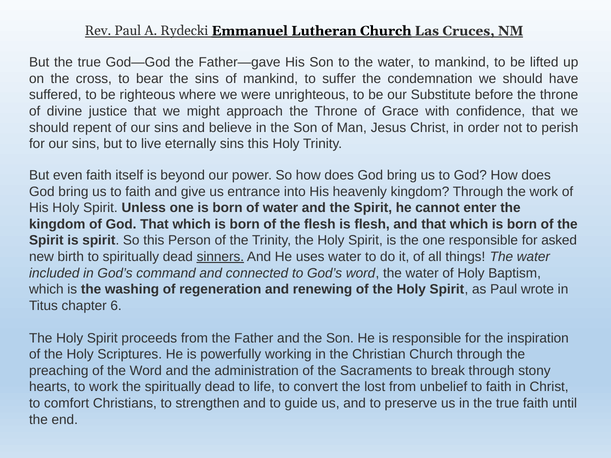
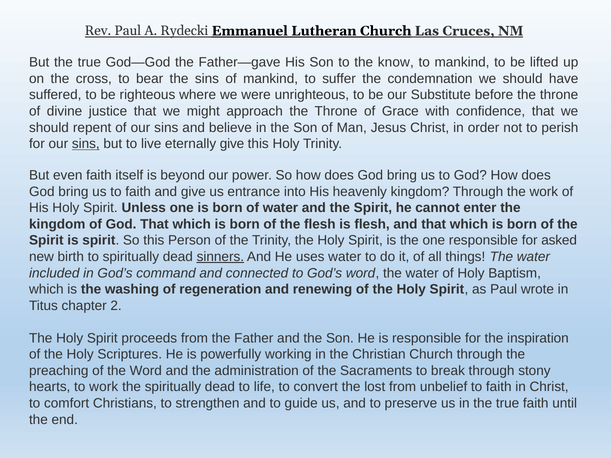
to the water: water -> know
sins at (86, 144) underline: none -> present
eternally sins: sins -> give
6: 6 -> 2
